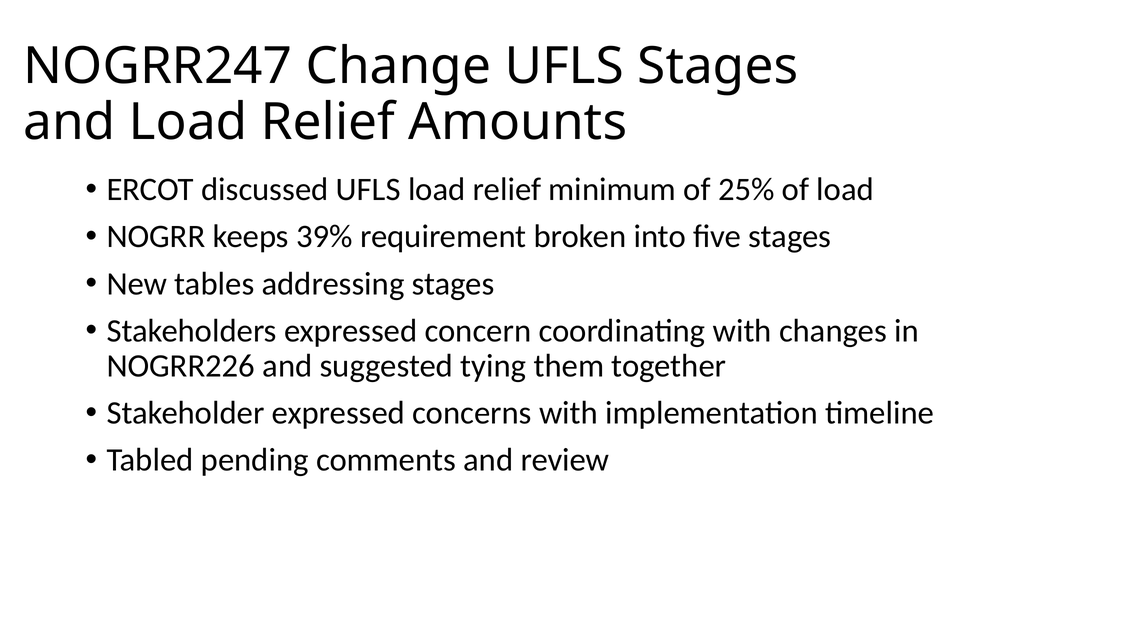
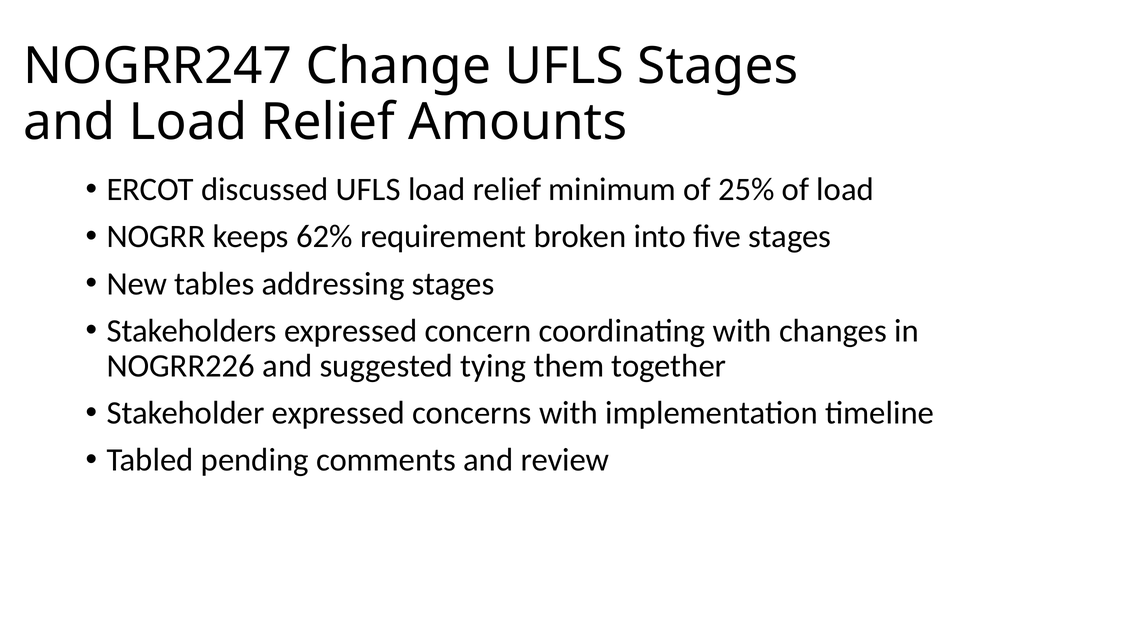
39%: 39% -> 62%
